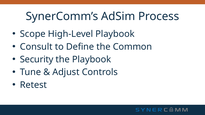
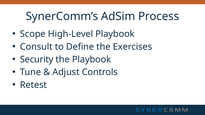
Common: Common -> Exercises
